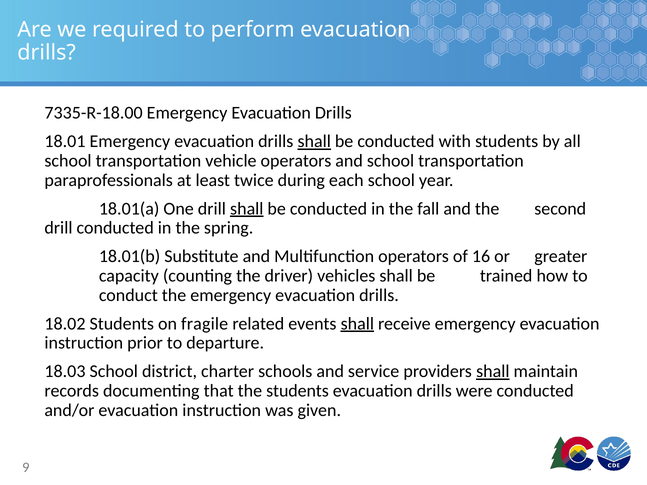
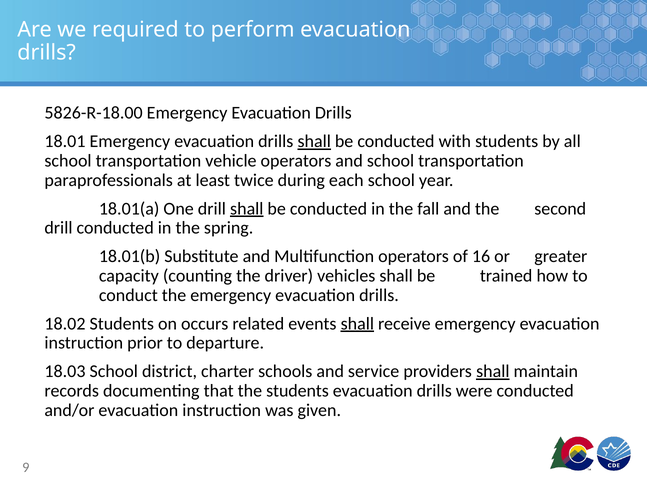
7335-R-18.00: 7335-R-18.00 -> 5826-R-18.00
fragile: fragile -> occurs
